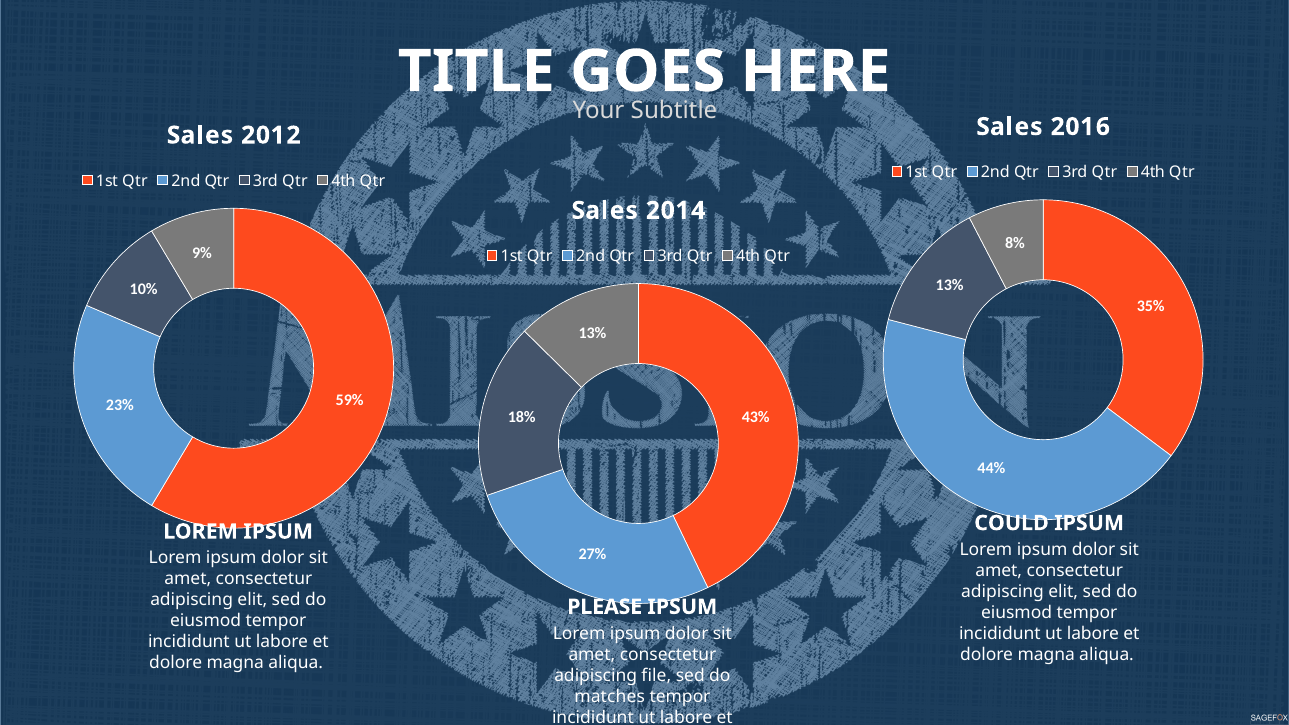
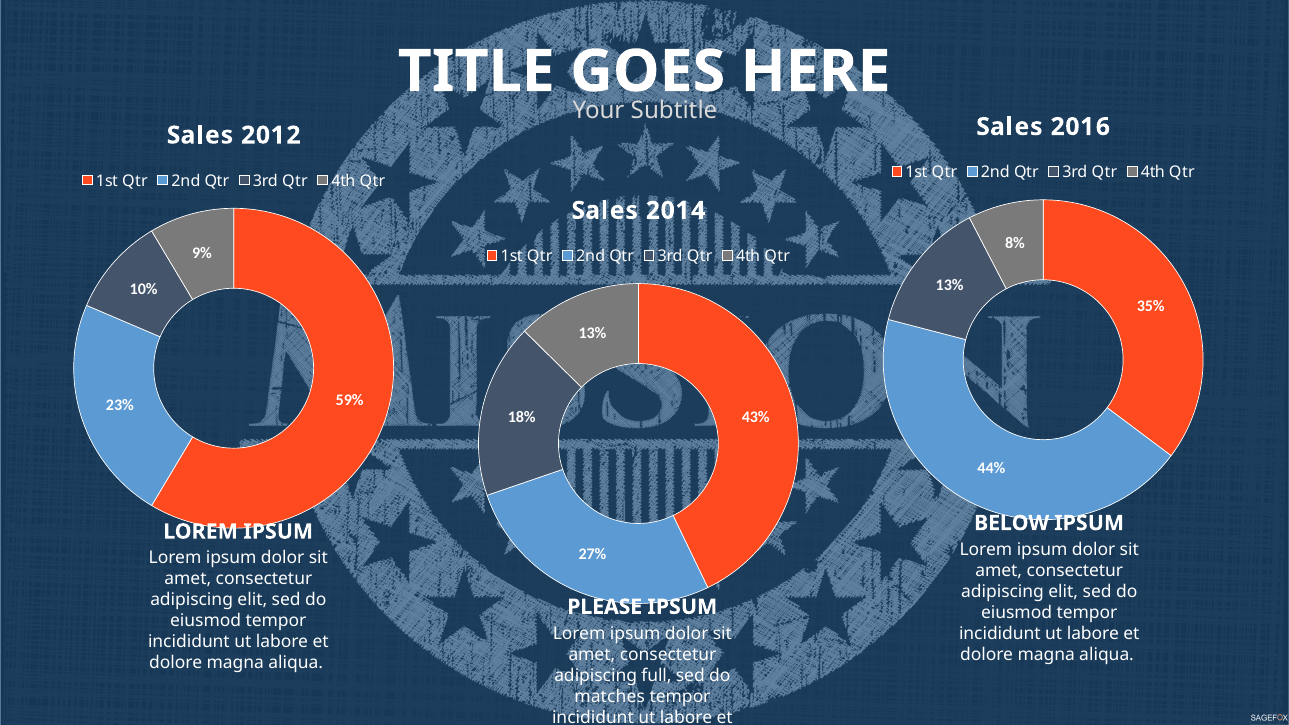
COULD: COULD -> BELOW
file: file -> full
